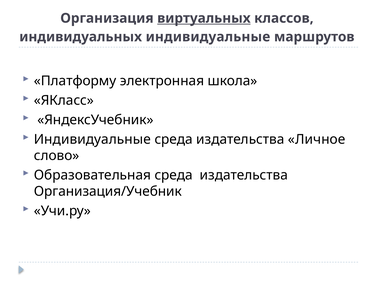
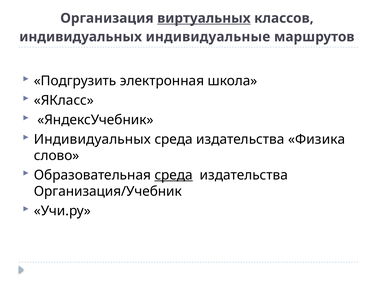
Платформу: Платформу -> Подгрузить
Индивидуальные at (92, 139): Индивидуальные -> Индивидуальных
Личное: Личное -> Физика
среда at (174, 175) underline: none -> present
